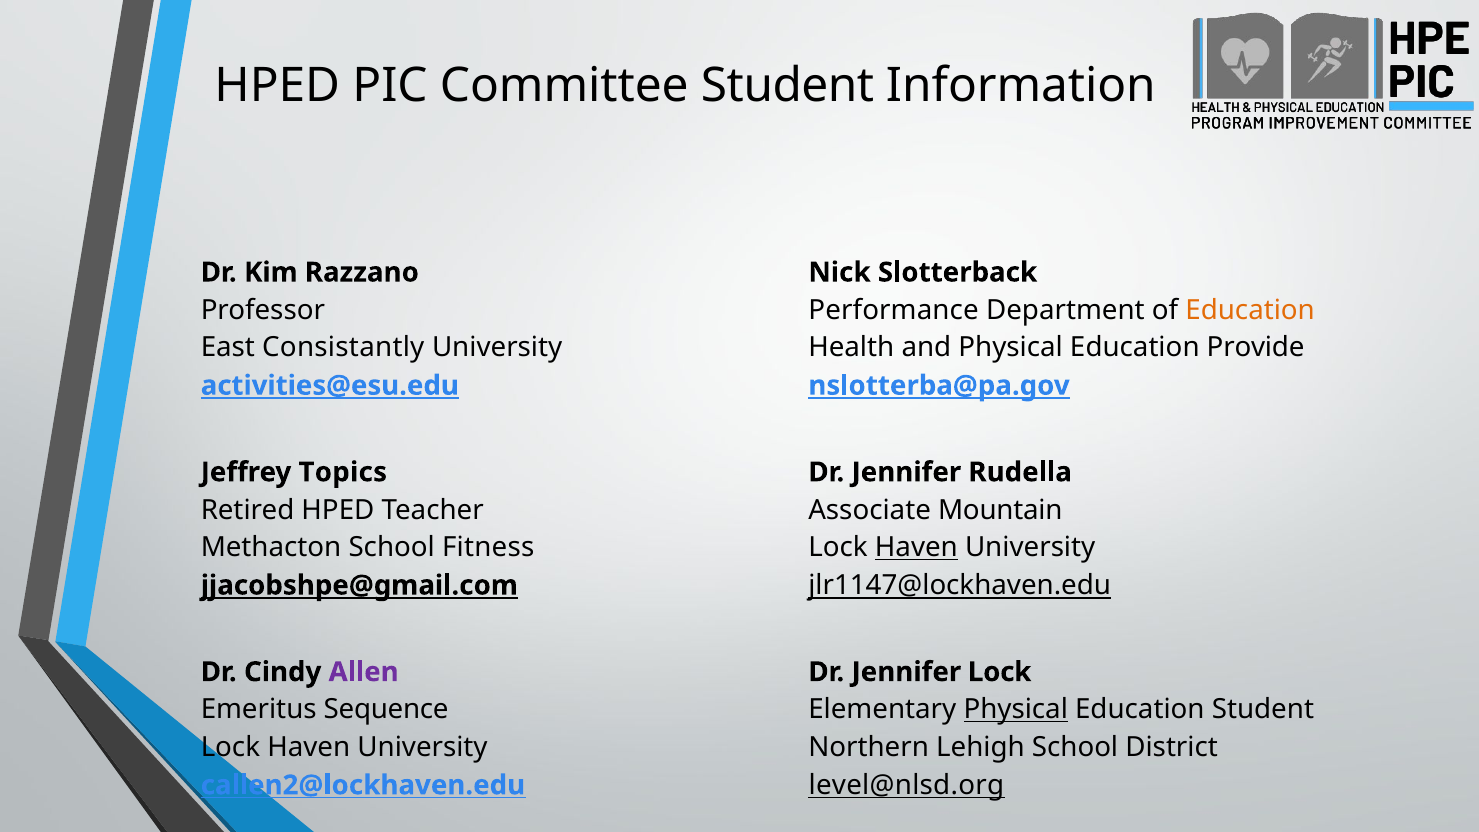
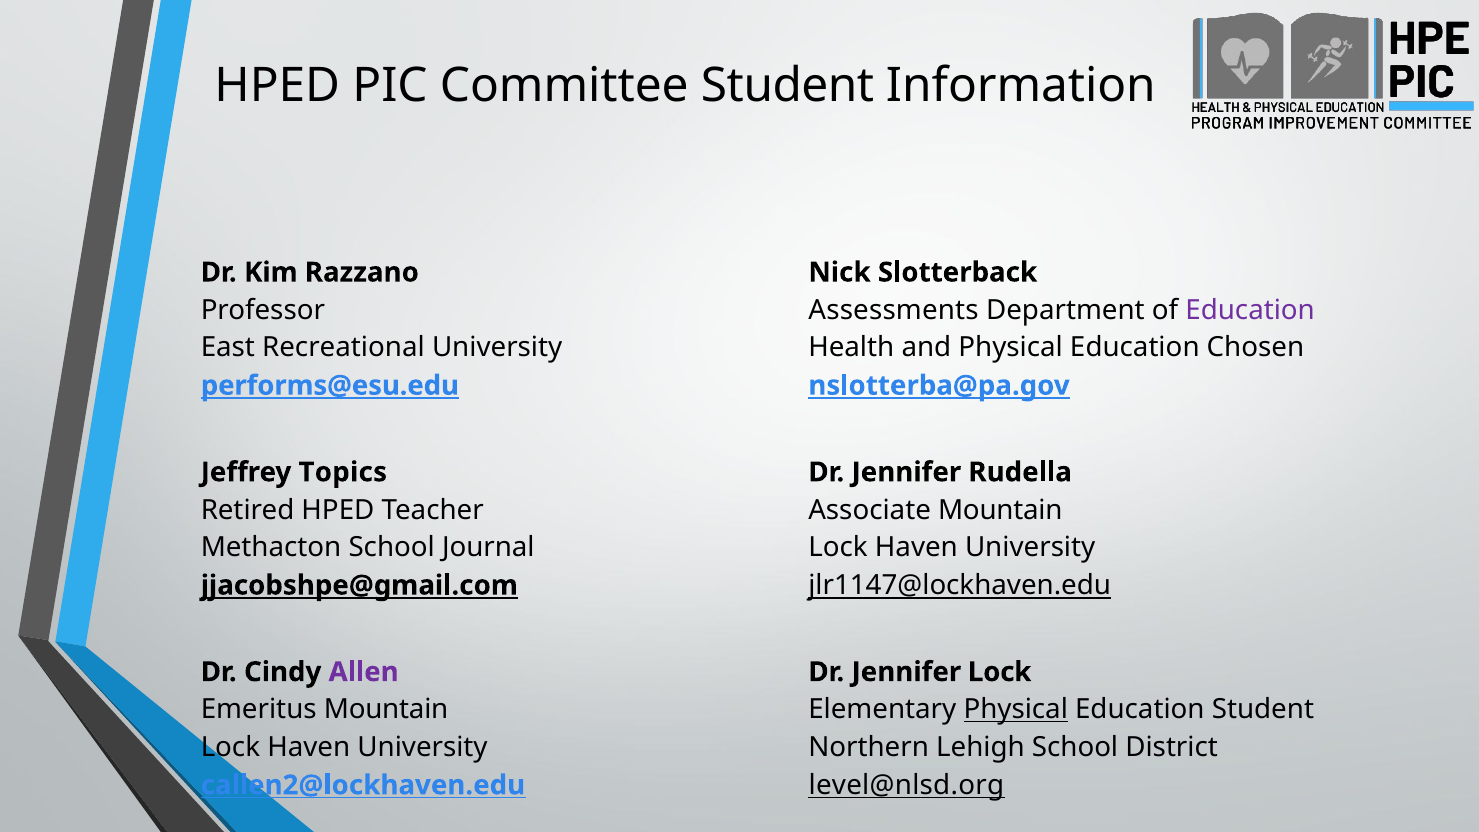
Performance: Performance -> Assessments
Education at (1250, 310) colour: orange -> purple
Consistantly: Consistantly -> Recreational
Provide: Provide -> Chosen
activities@esu.edu: activities@esu.edu -> performs@esu.edu
Fitness: Fitness -> Journal
Haven at (916, 548) underline: present -> none
Emeritus Sequence: Sequence -> Mountain
